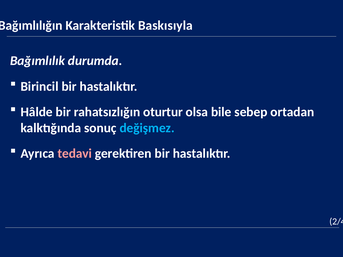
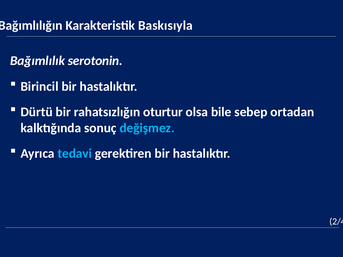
durumda: durumda -> serotonin
Hâlde: Hâlde -> Dürtü
tedavi colour: pink -> light blue
